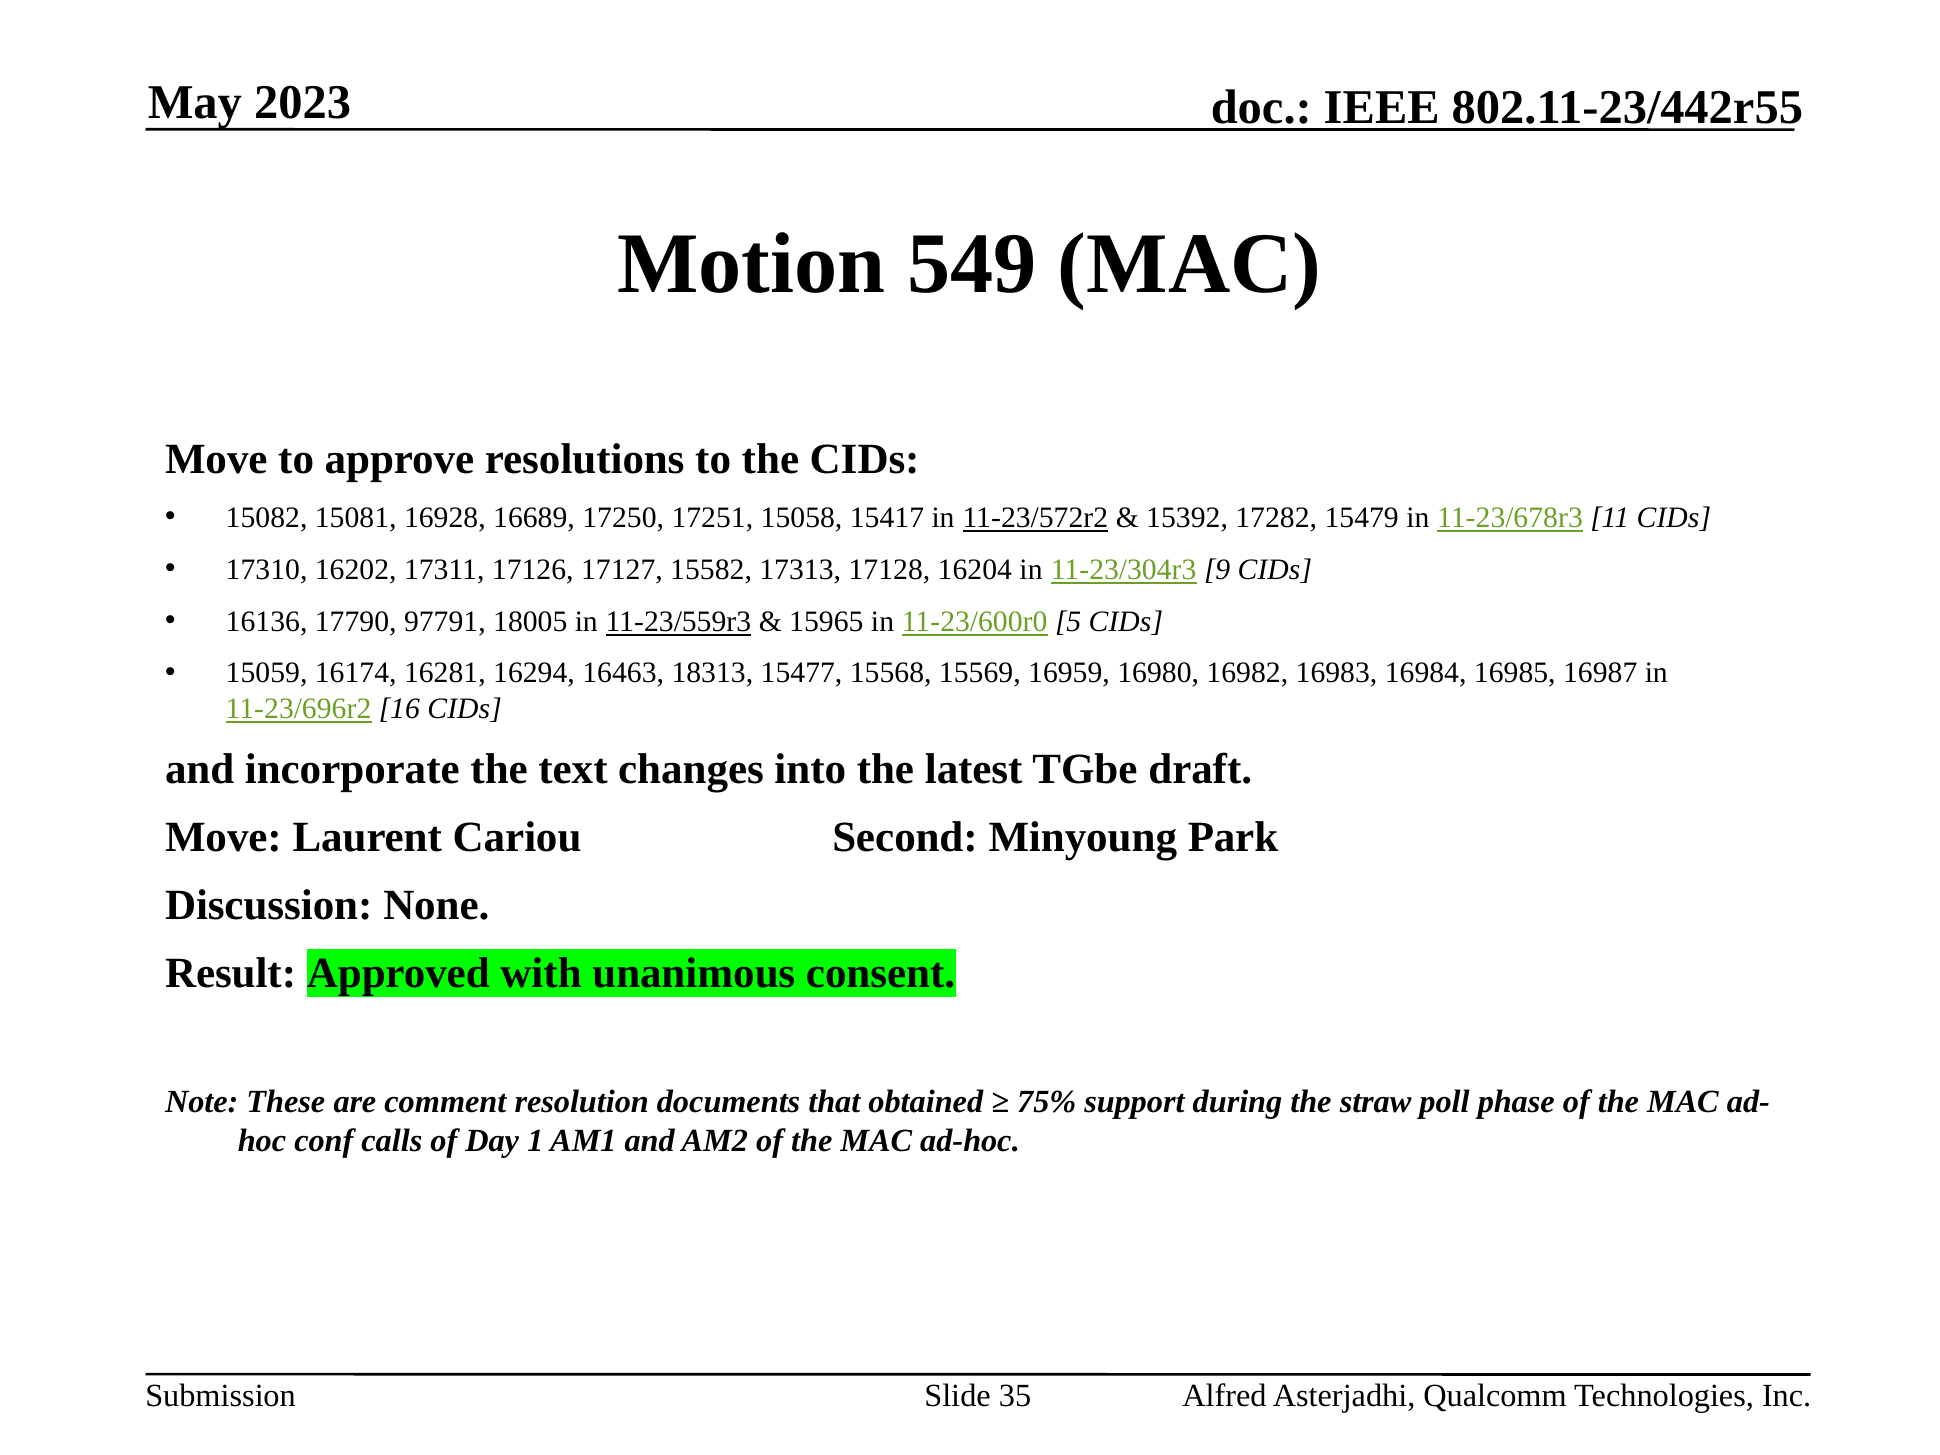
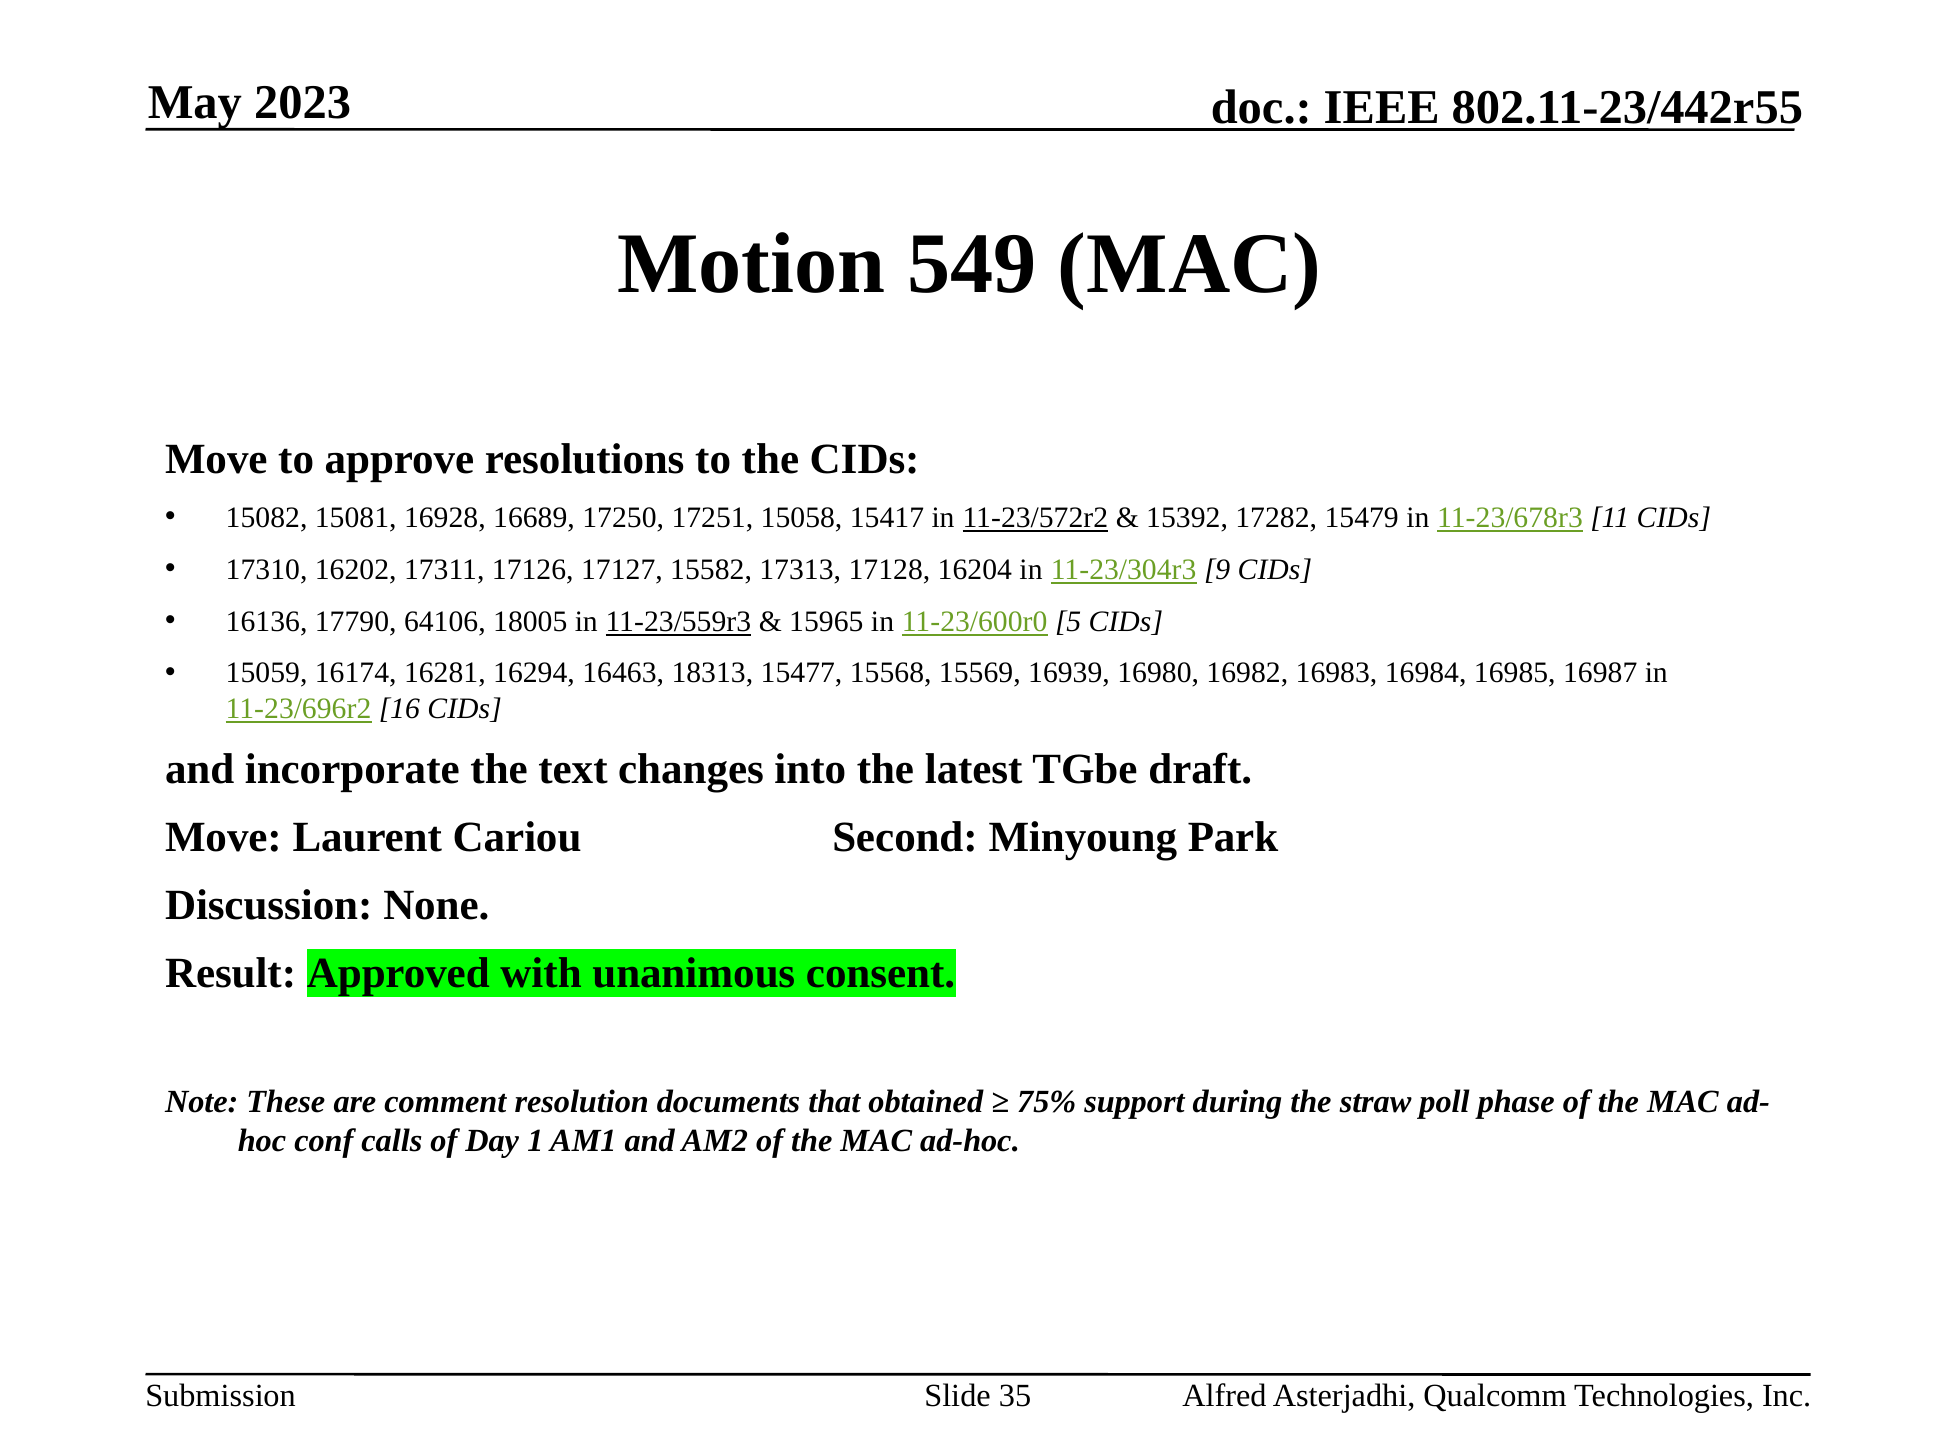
97791: 97791 -> 64106
16959: 16959 -> 16939
